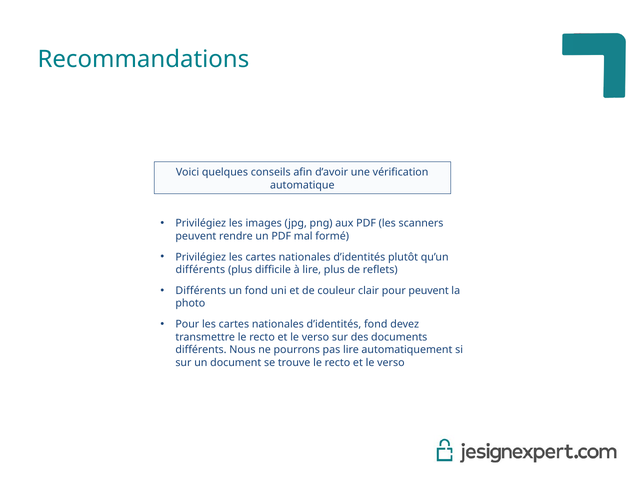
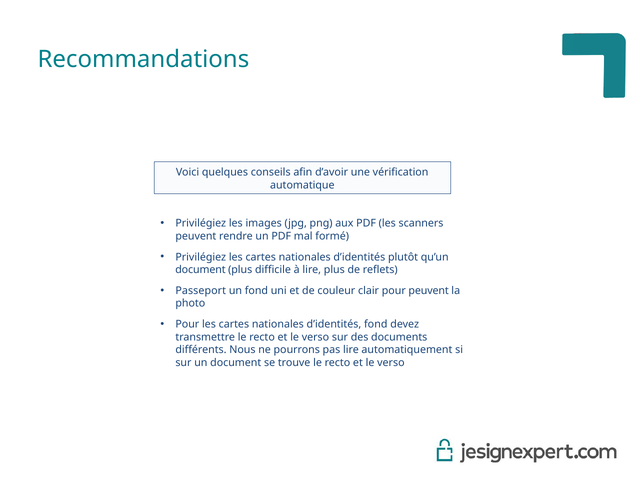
différents at (200, 270): différents -> document
Différents at (201, 291): Différents -> Passeport
